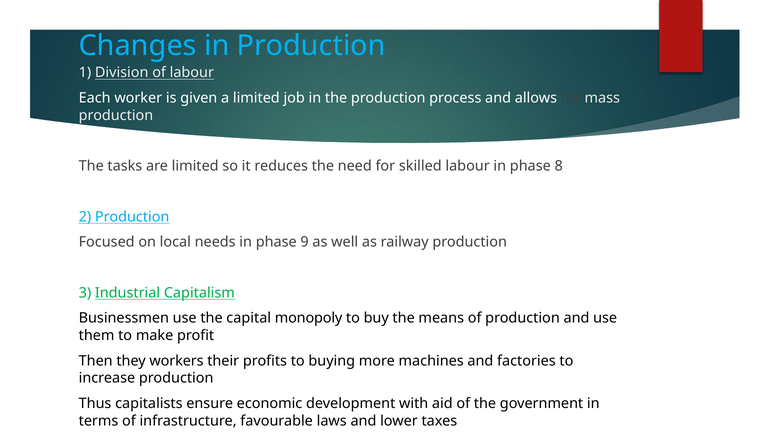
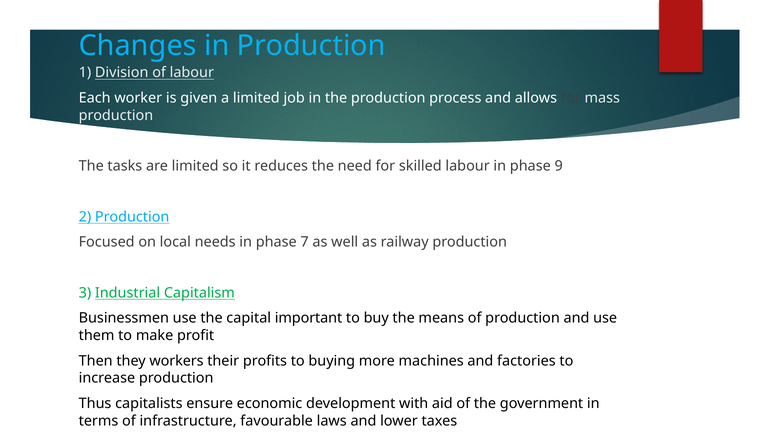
8: 8 -> 9
9: 9 -> 7
monopoly: monopoly -> important
